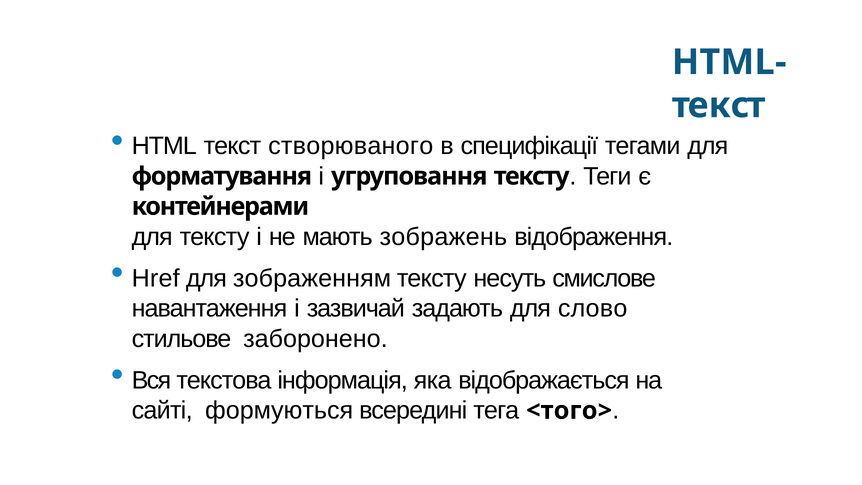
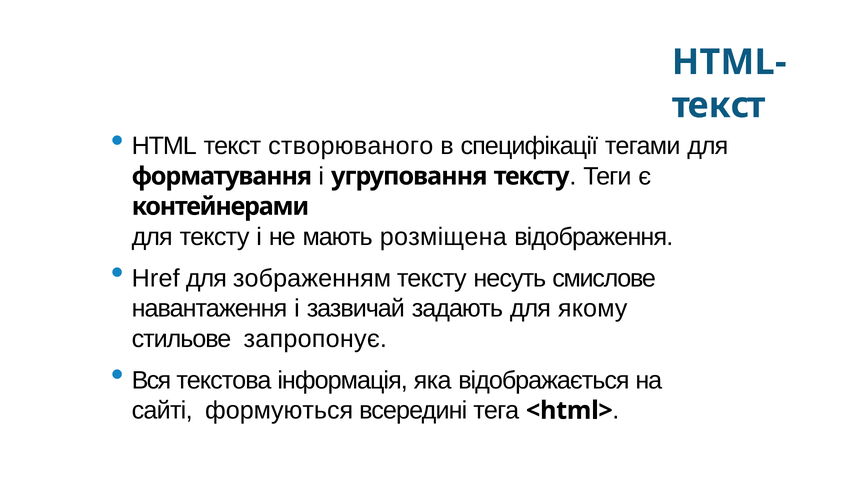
зображень: зображень -> розміщена
слово: слово -> якому
заборонено: заборонено -> запропонує
<того>: <того> -> <html>
